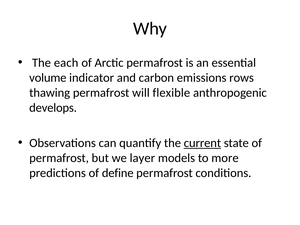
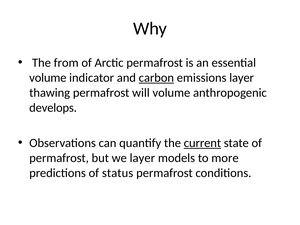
each: each -> from
carbon underline: none -> present
emissions rows: rows -> layer
will flexible: flexible -> volume
define: define -> status
